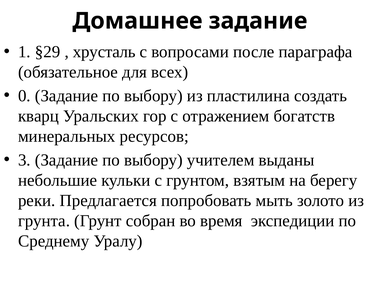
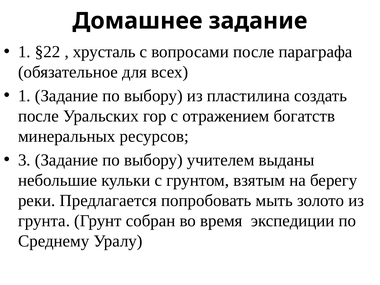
§29: §29 -> §22
0 at (24, 96): 0 -> 1
кварц at (38, 116): кварц -> после
